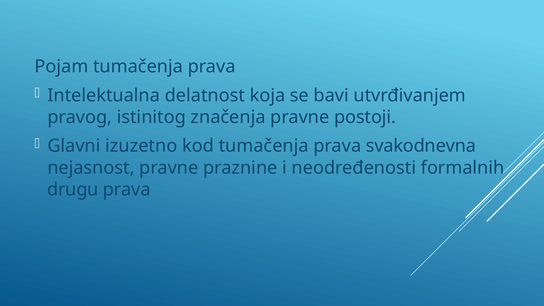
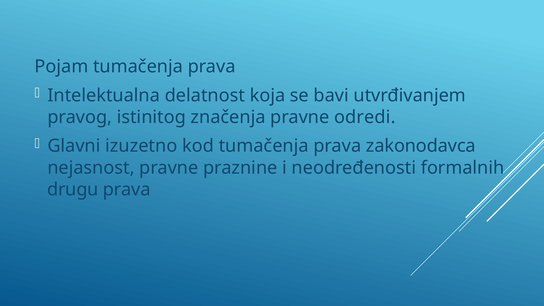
postoji: postoji -> odredi
svakodnevna: svakodnevna -> zakonodavca
